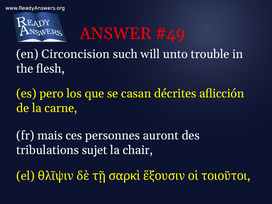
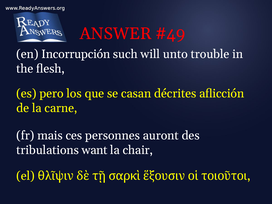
Circoncision: Circoncision -> Incorrupción
sujet: sujet -> want
